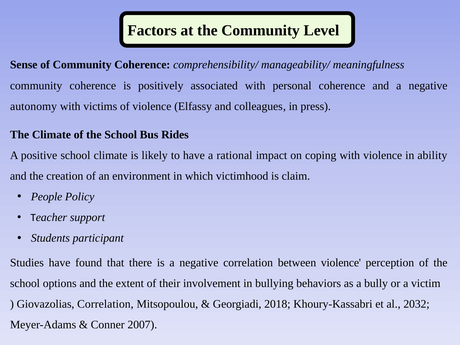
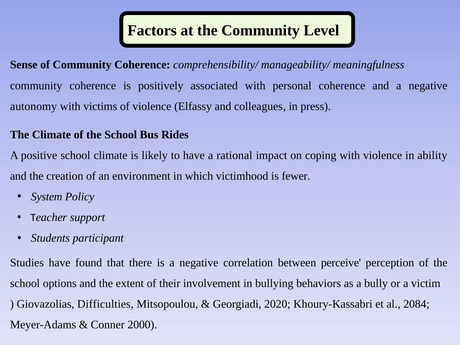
claim: claim -> fewer
People: People -> System
between violence: violence -> perceive
Giovazolias Correlation: Correlation -> Difficulties
2018: 2018 -> 2020
2032: 2032 -> 2084
2007: 2007 -> 2000
